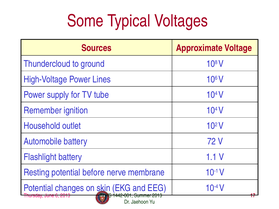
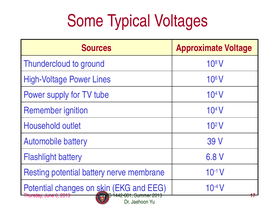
72: 72 -> 39
1.1: 1.1 -> 6.8
potential before: before -> battery
